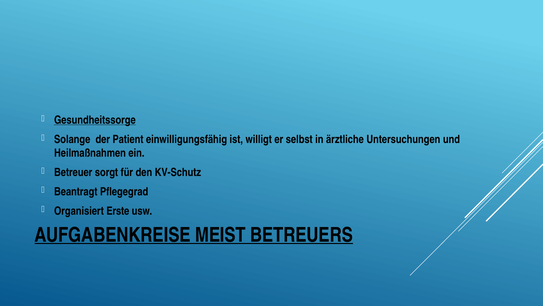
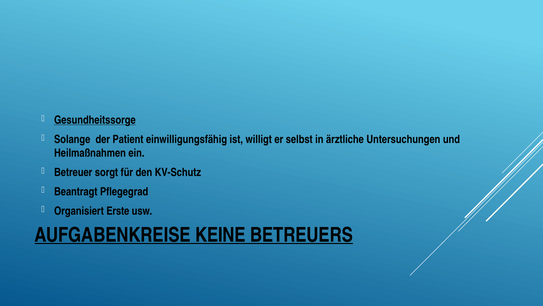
MEIST: MEIST -> KEINE
